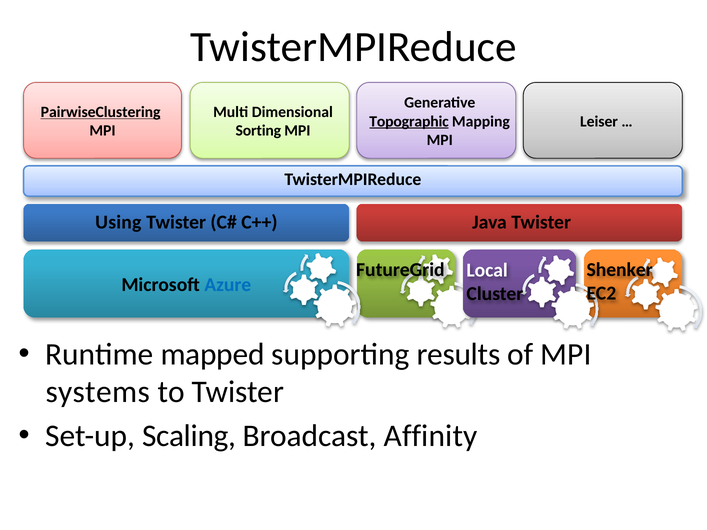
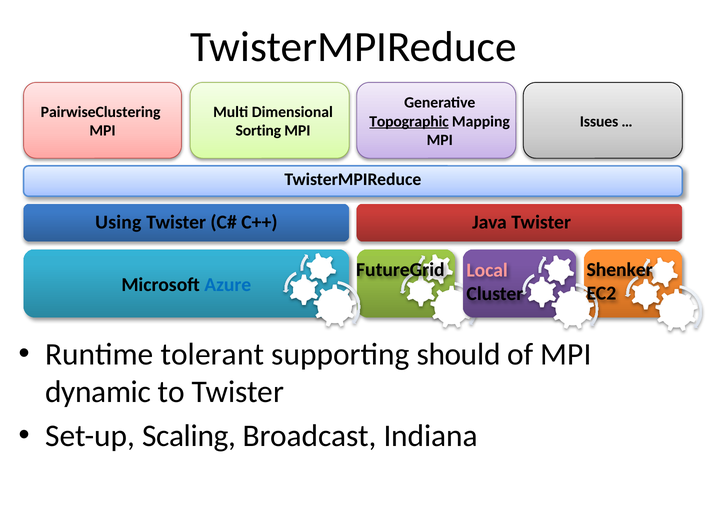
PairwiseClustering underline: present -> none
Leiser: Leiser -> Issues
Local colour: white -> pink
mapped: mapped -> tolerant
results: results -> should
systems: systems -> dynamic
Affinity: Affinity -> Indiana
